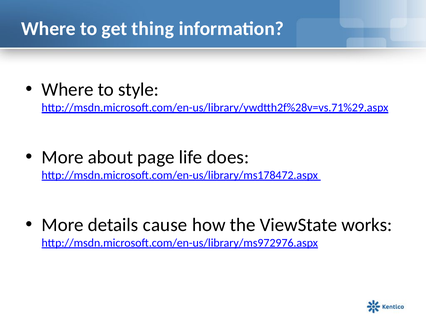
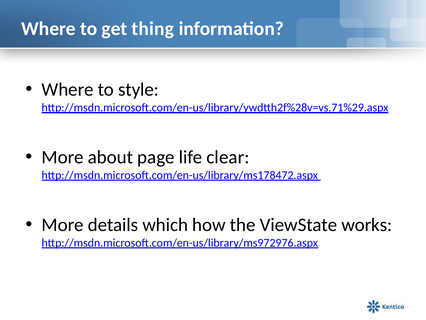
does: does -> clear
cause: cause -> which
